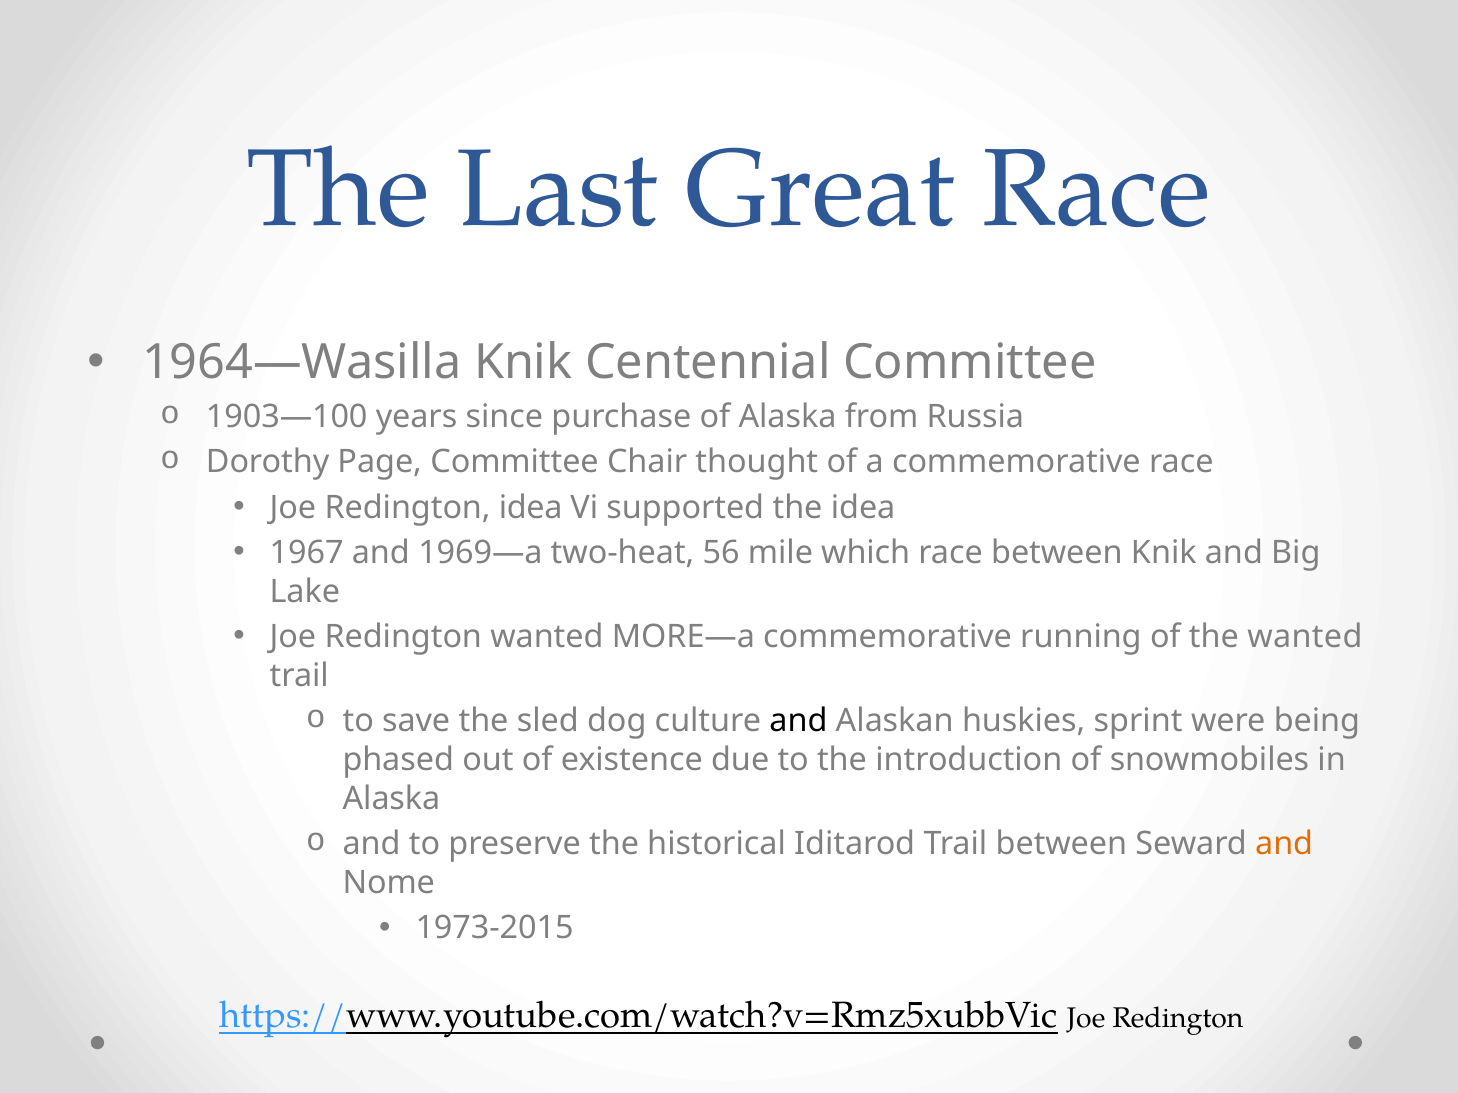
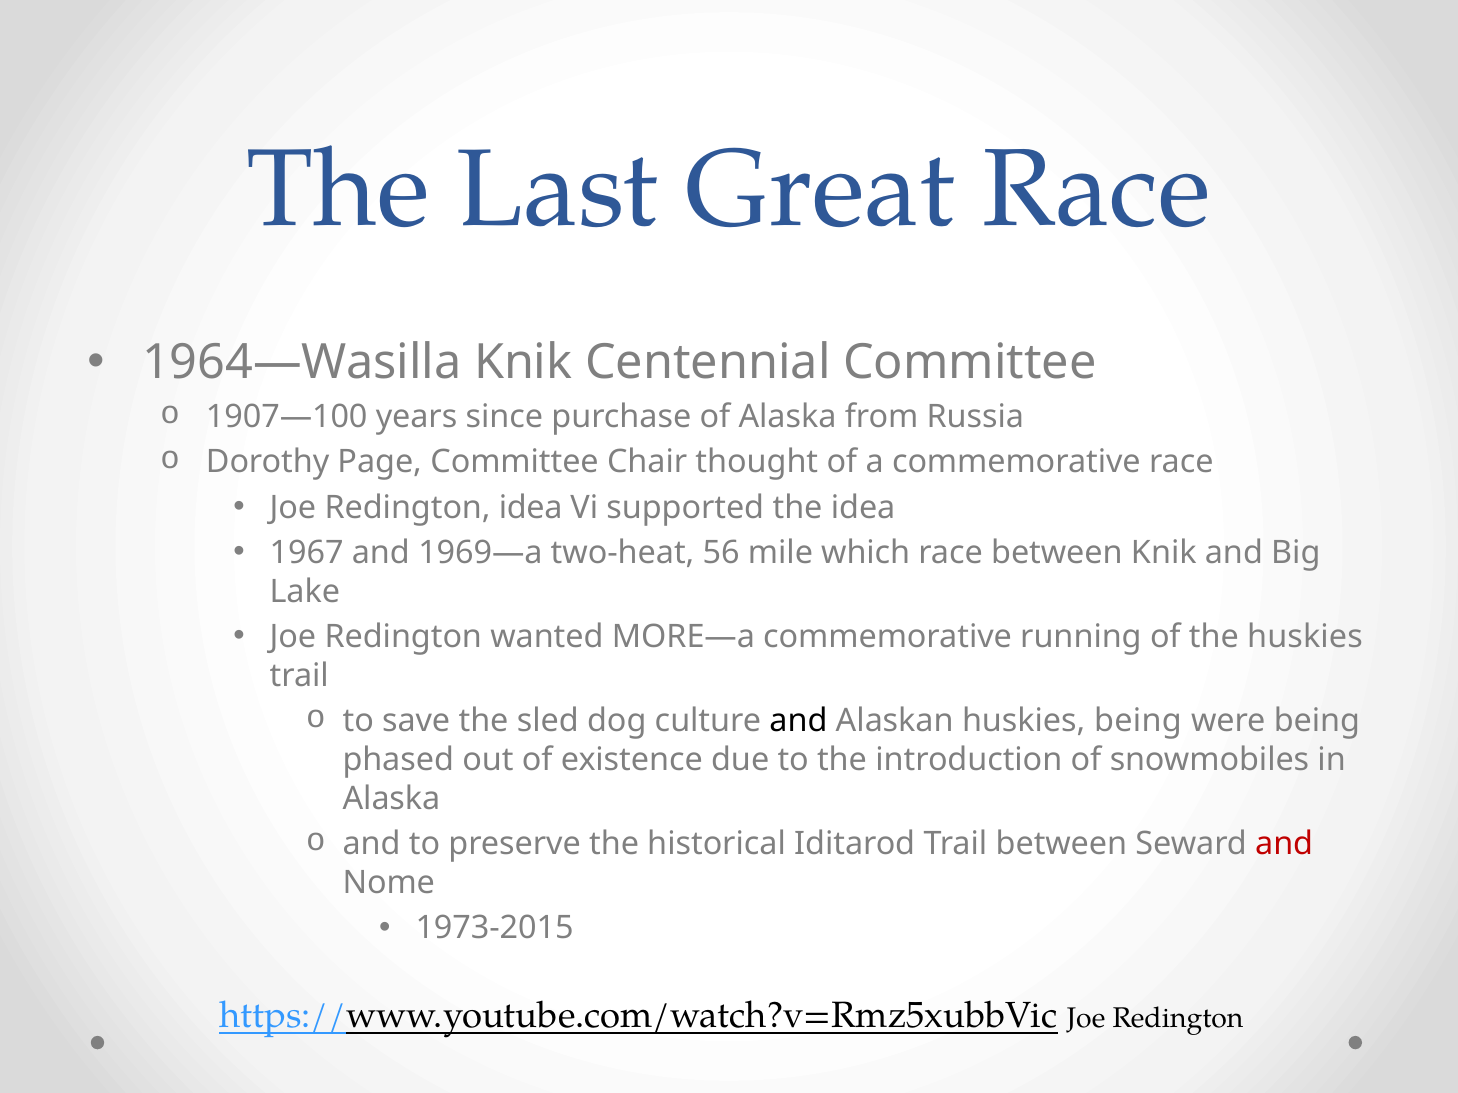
1903—100: 1903—100 -> 1907—100
the wanted: wanted -> huskies
huskies sprint: sprint -> being
and at (1284, 844) colour: orange -> red
